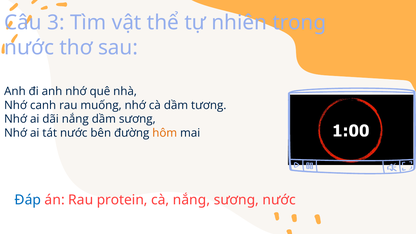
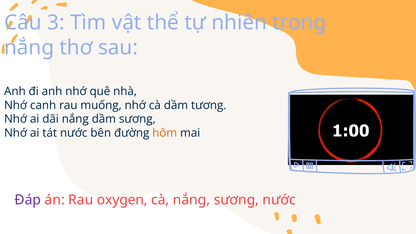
nước at (29, 48): nước -> nắng
Đáp colour: blue -> purple
protein: protein -> oxygen
